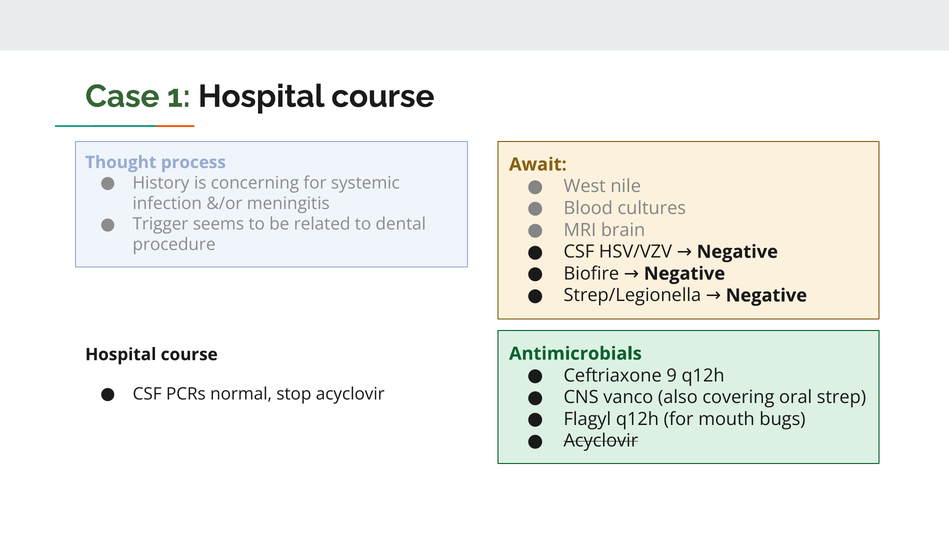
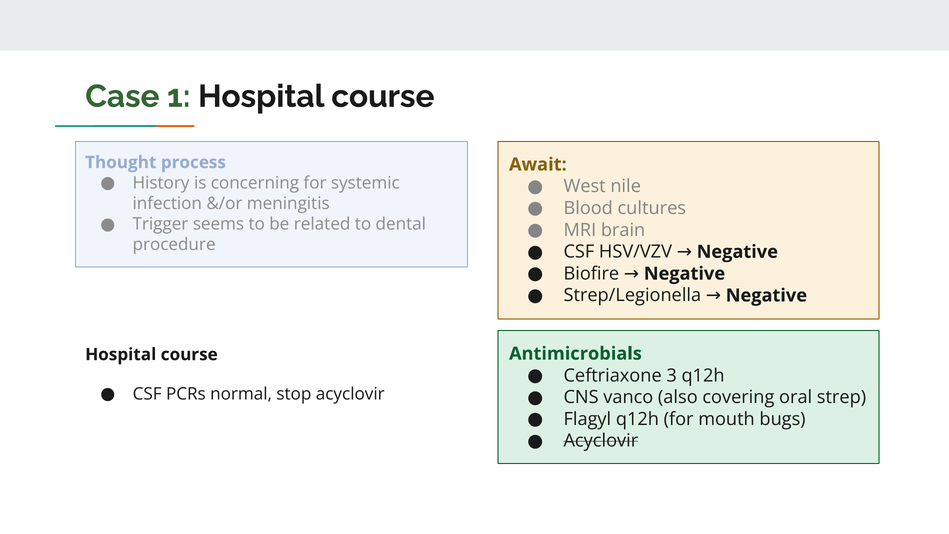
9: 9 -> 3
